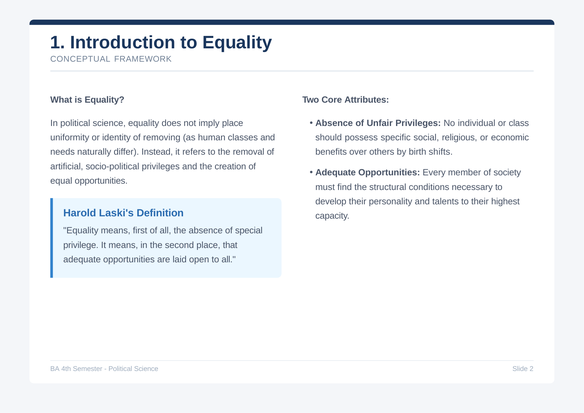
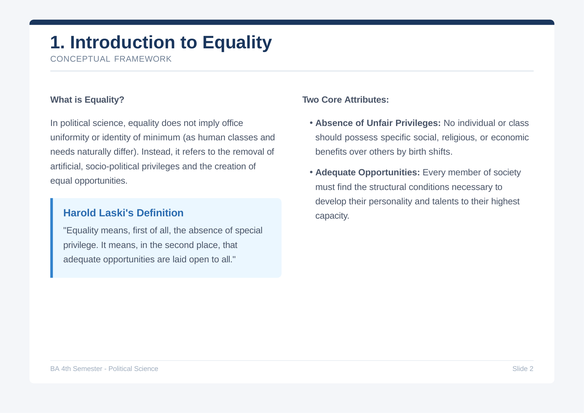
imply place: place -> office
removing: removing -> minimum
